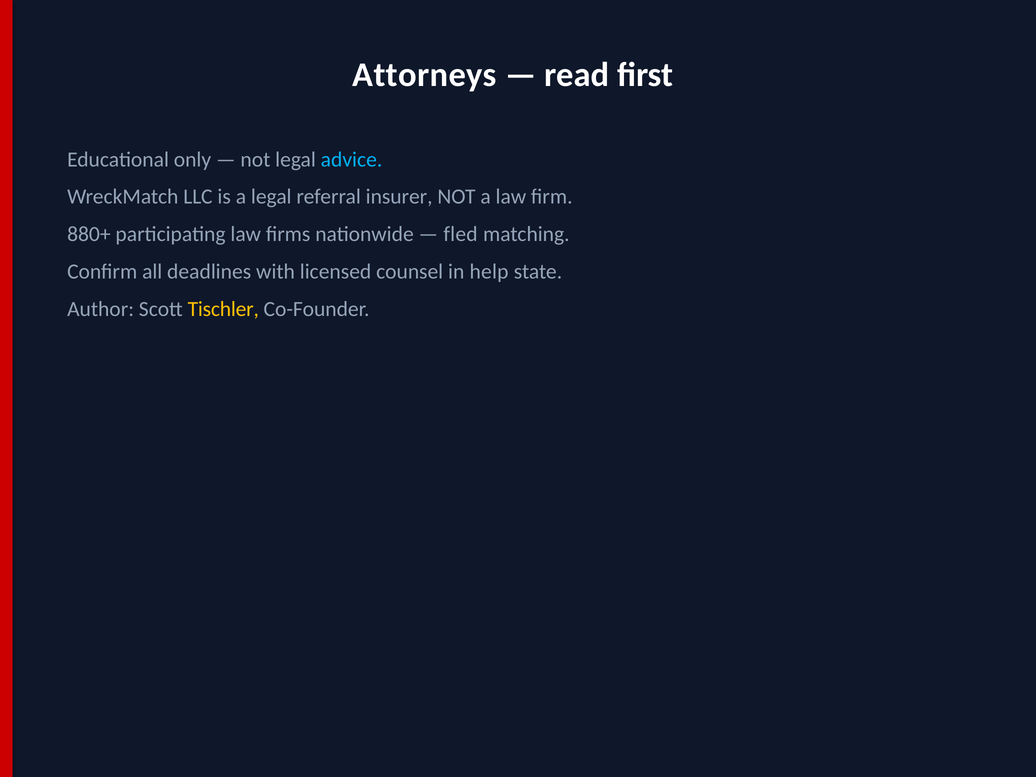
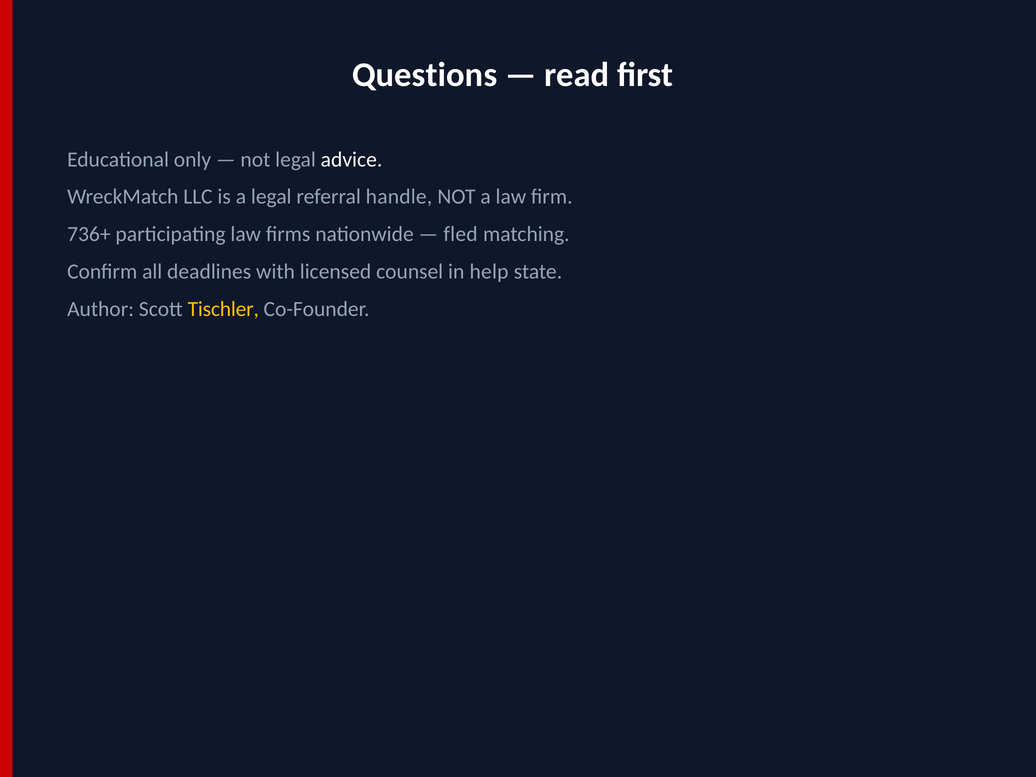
Attorneys: Attorneys -> Questions
advice colour: light blue -> white
insurer: insurer -> handle
880+: 880+ -> 736+
